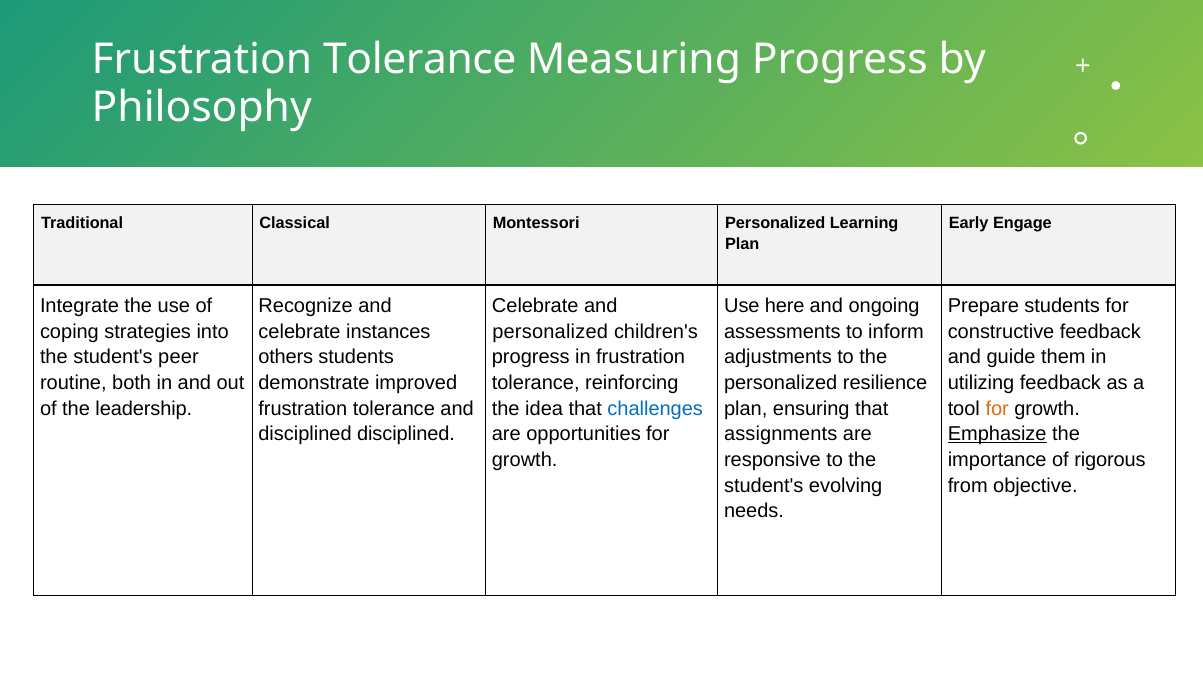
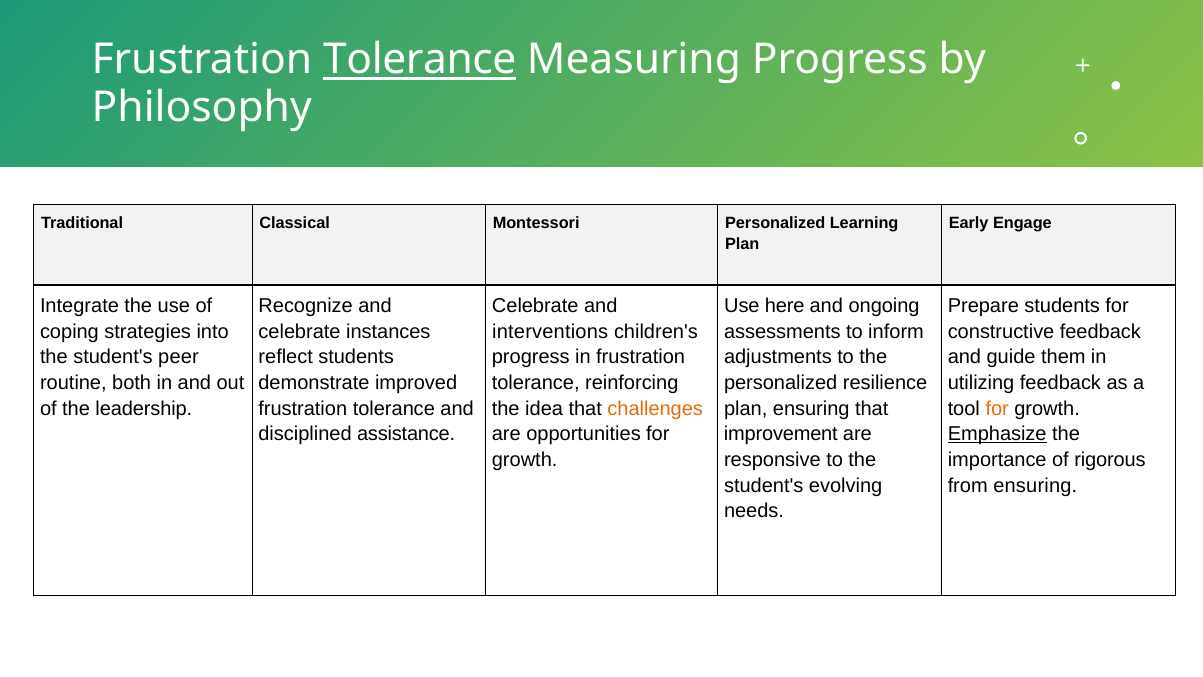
Tolerance at (420, 60) underline: none -> present
personalized at (550, 332): personalized -> interventions
others: others -> reflect
challenges colour: blue -> orange
disciplined disciplined: disciplined -> assistance
assignments: assignments -> improvement
from objective: objective -> ensuring
